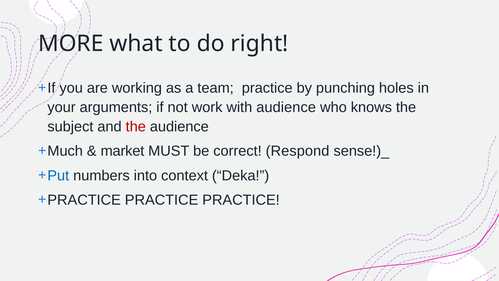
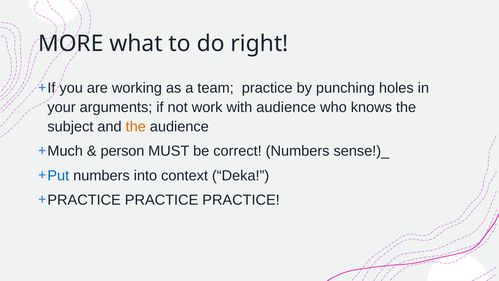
the at (136, 127) colour: red -> orange
market: market -> person
correct Respond: Respond -> Numbers
